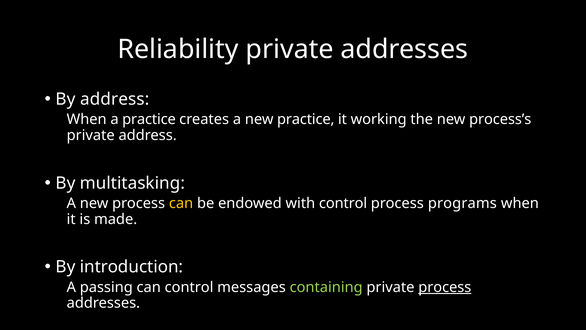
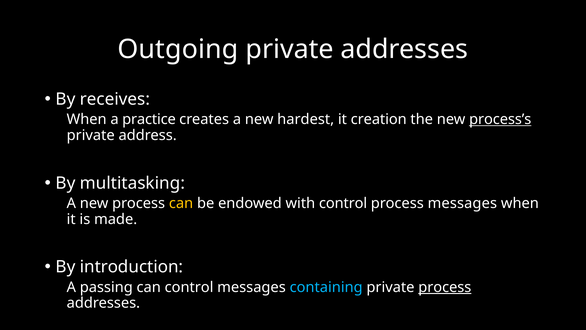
Reliability: Reliability -> Outgoing
By address: address -> receives
new practice: practice -> hardest
working: working -> creation
process’s underline: none -> present
process programs: programs -> messages
containing colour: light green -> light blue
